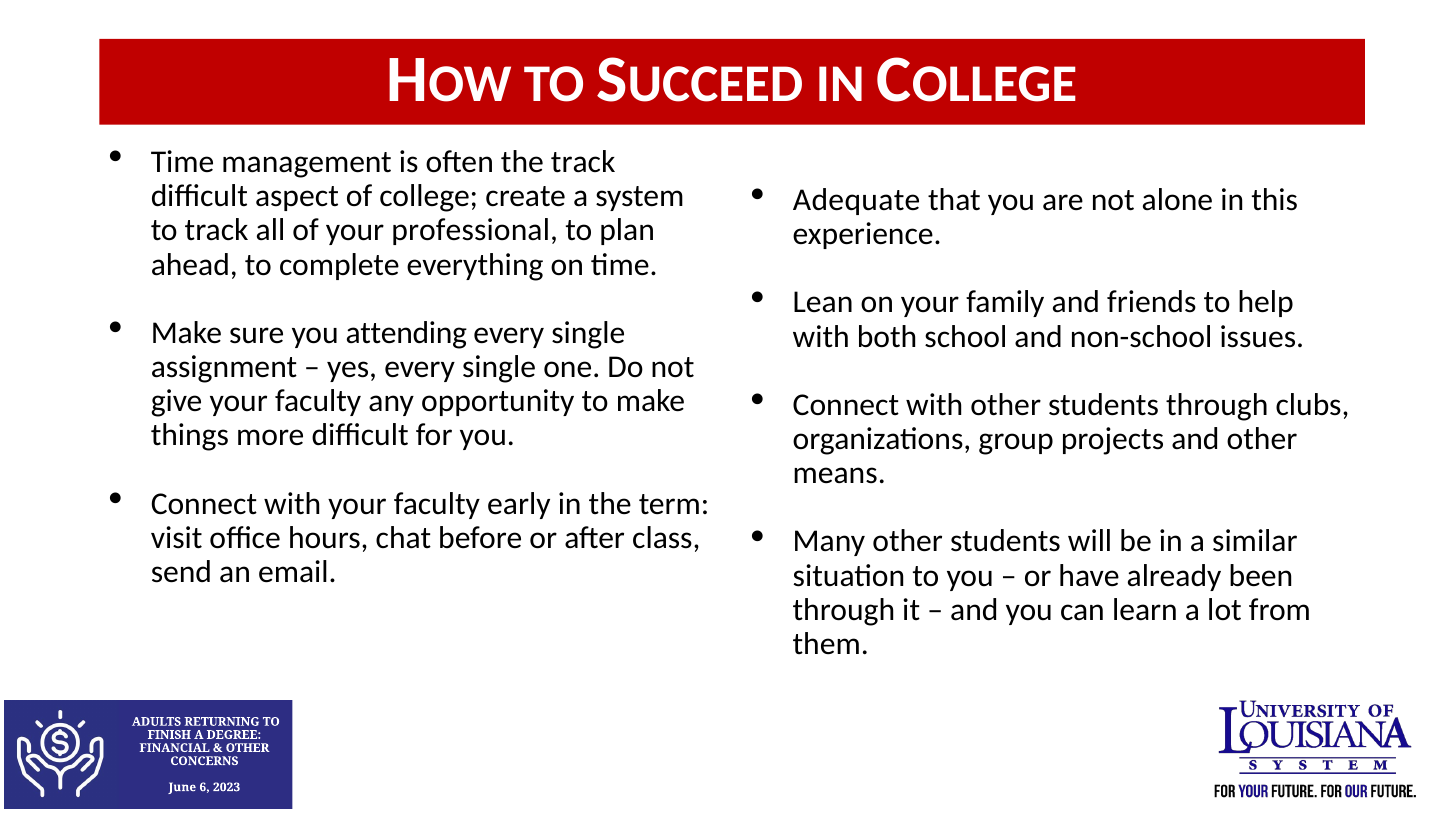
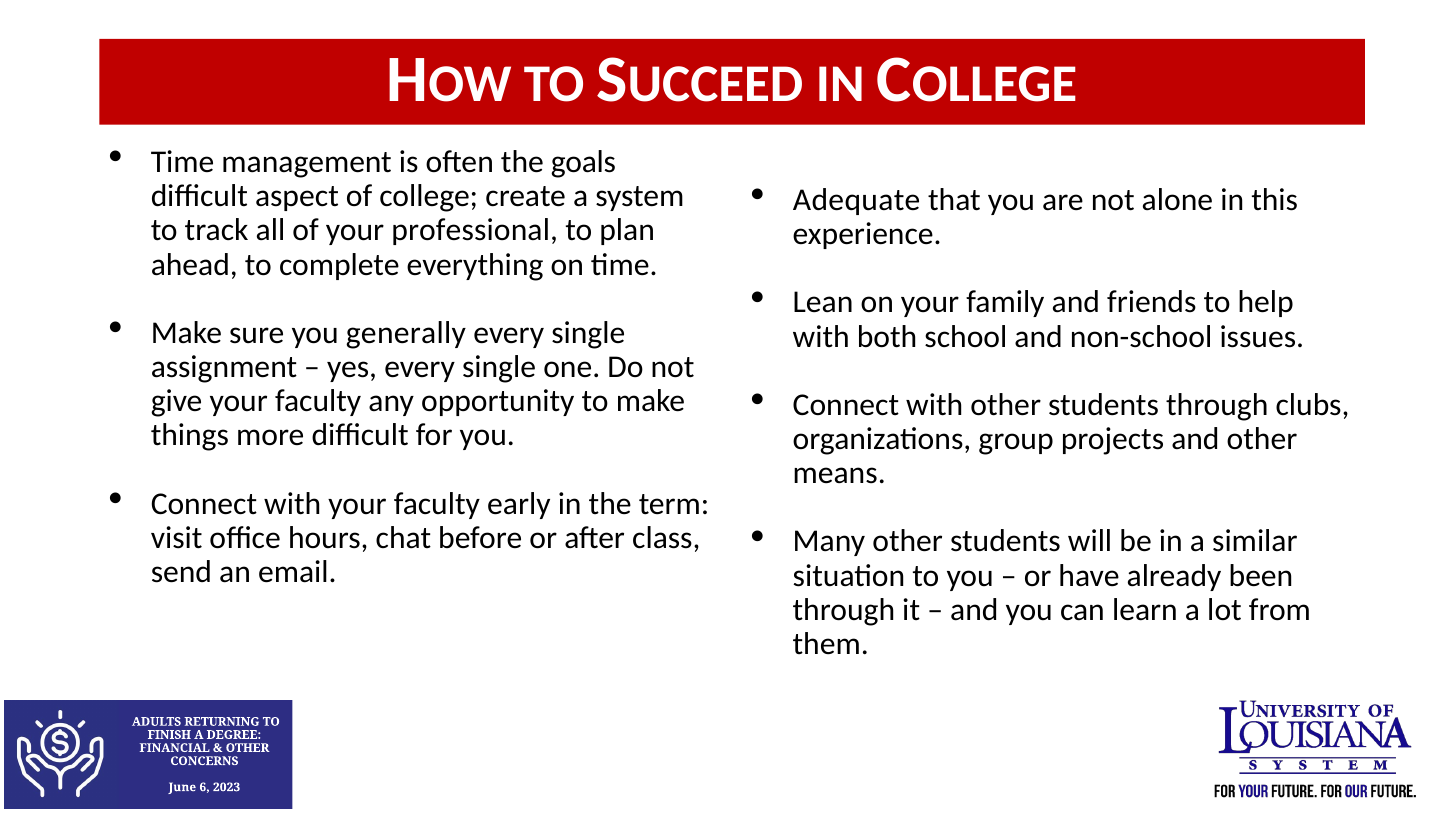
the track: track -> goals
attending: attending -> generally
